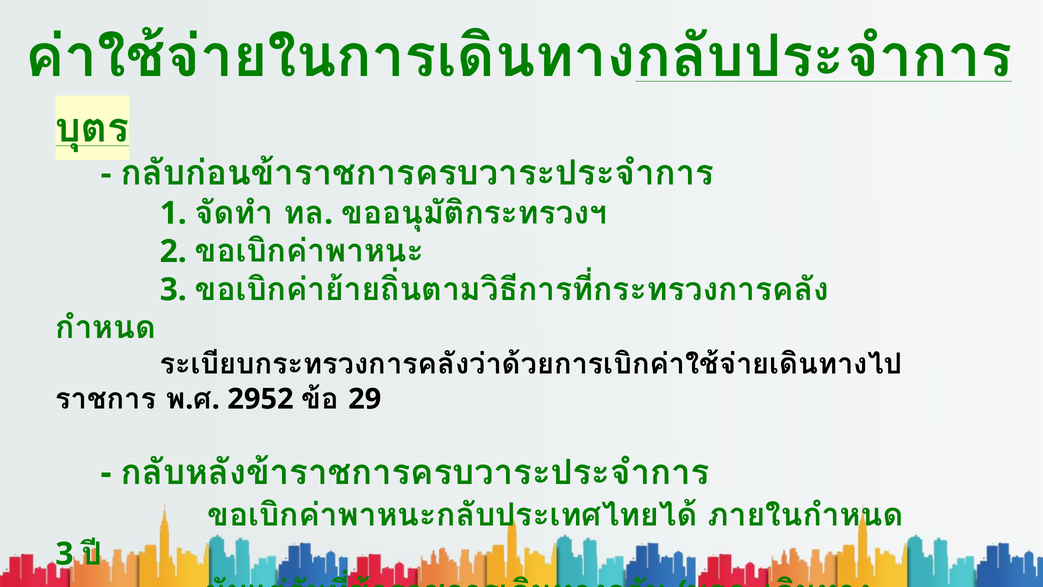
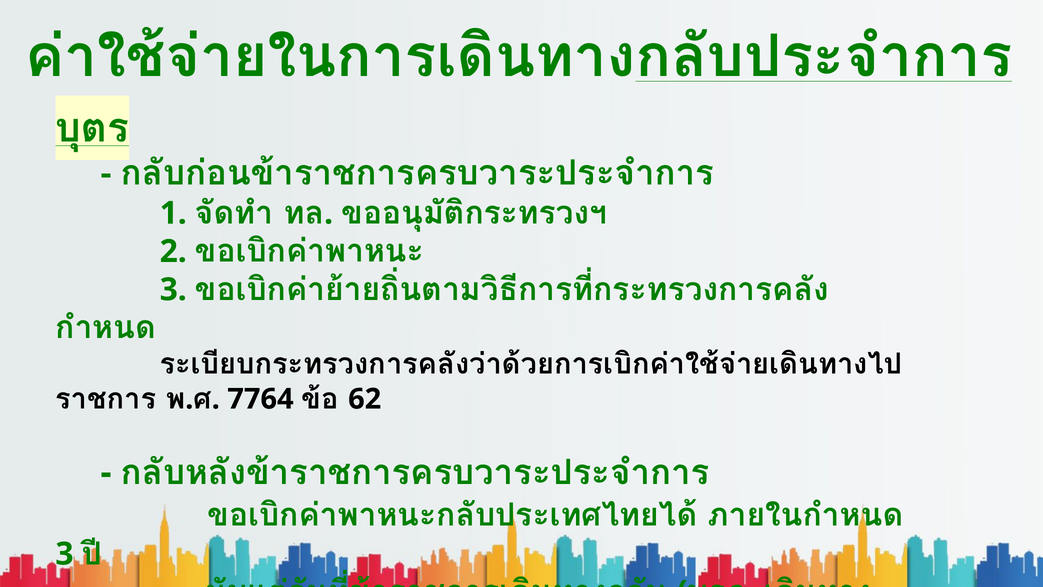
2952: 2952 -> 7764
29: 29 -> 62
